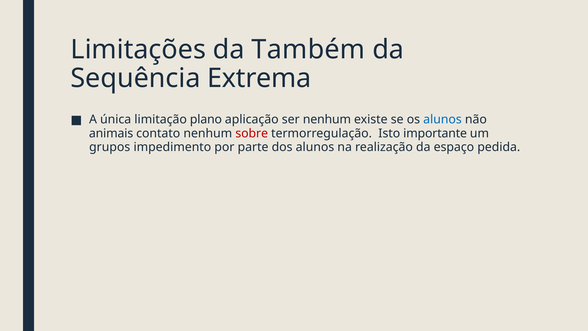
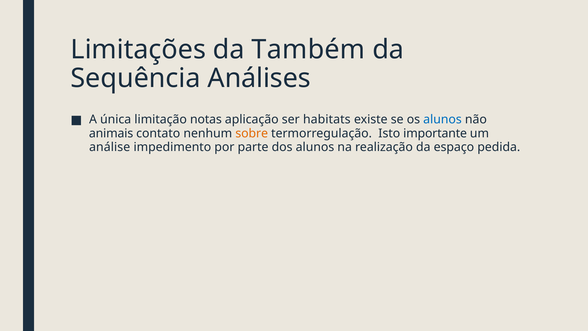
Extrema: Extrema -> Análises
plano: plano -> notas
ser nenhum: nenhum -> habitats
sobre colour: red -> orange
grupos: grupos -> análise
